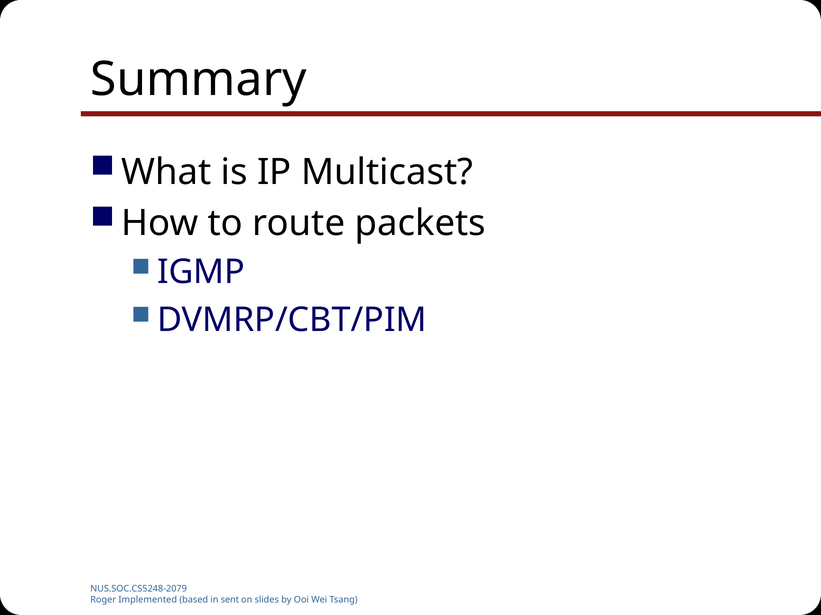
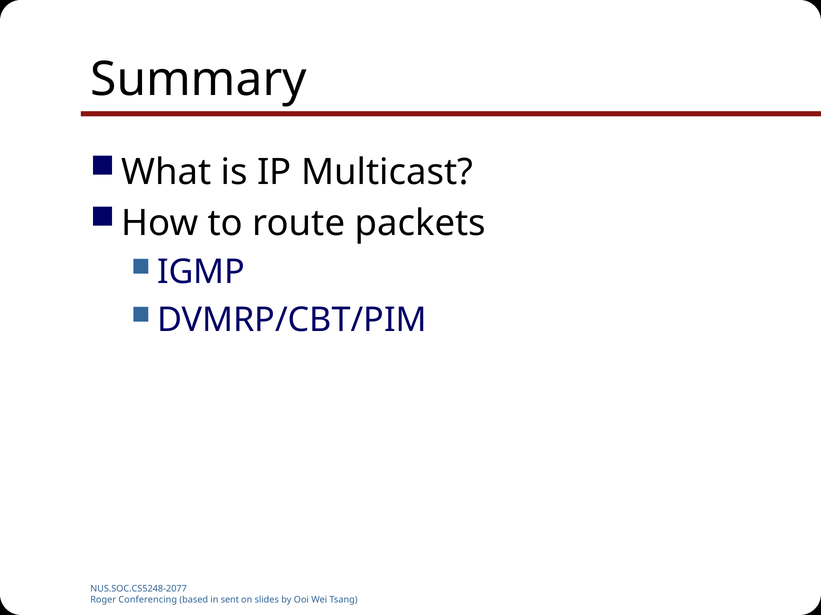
NUS.SOC.CS5248-2079: NUS.SOC.CS5248-2079 -> NUS.SOC.CS5248-2077
Implemented: Implemented -> Conferencing
